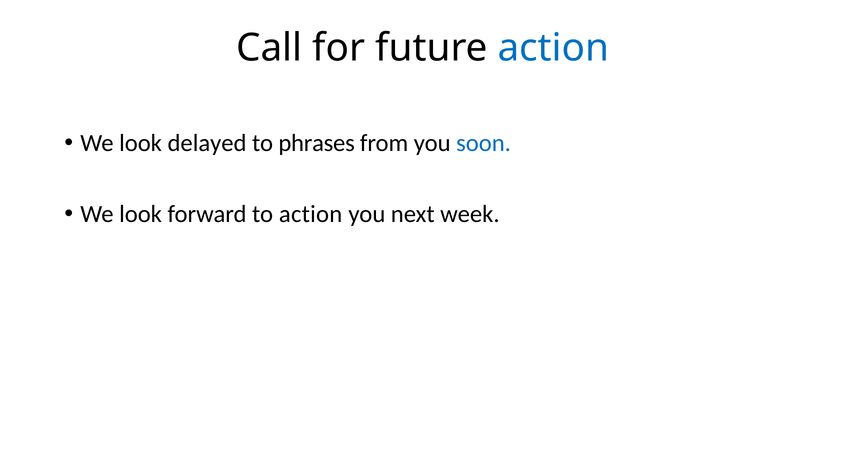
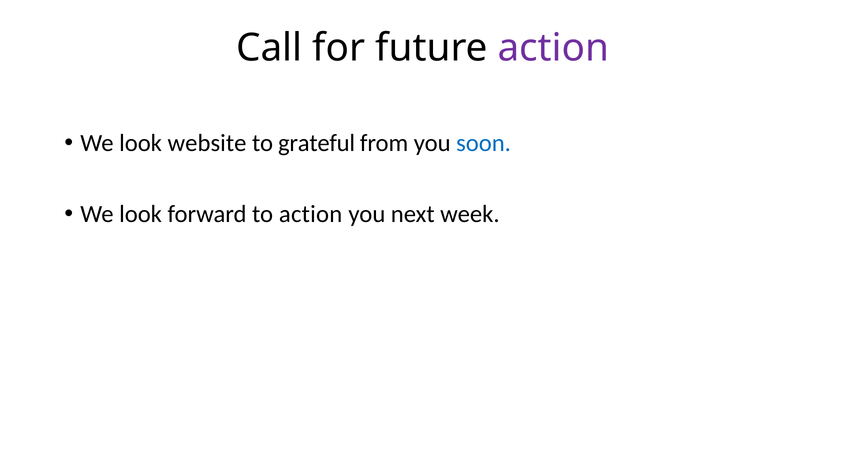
action at (554, 48) colour: blue -> purple
delayed: delayed -> website
phrases: phrases -> grateful
